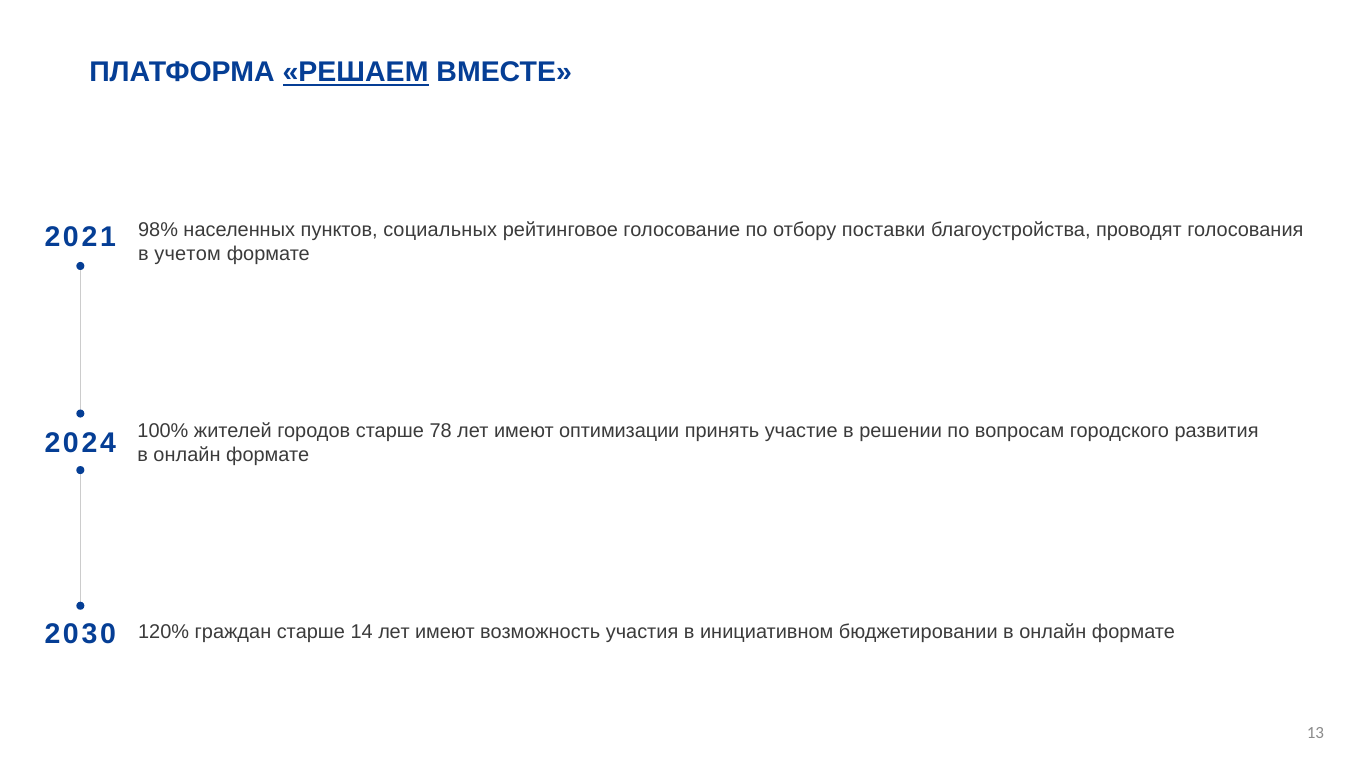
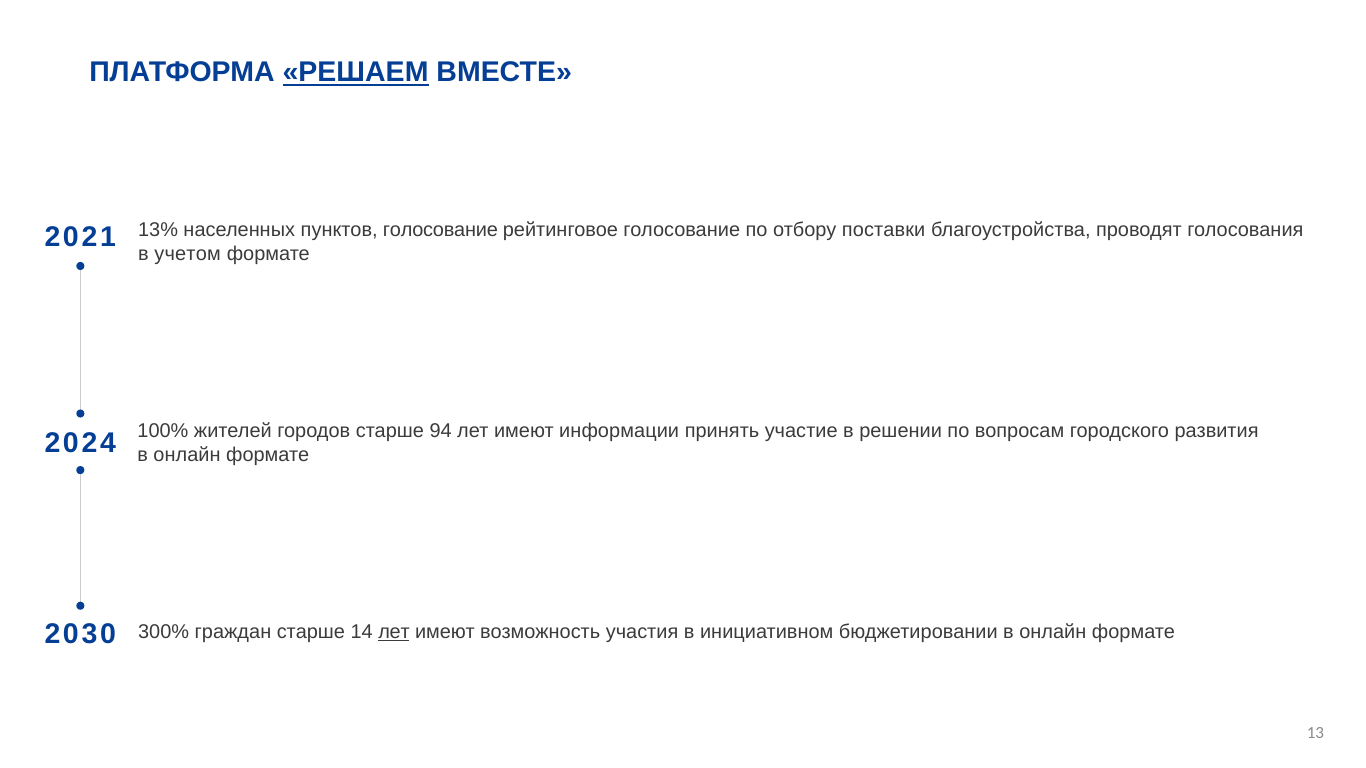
98%: 98% -> 13%
пунктов социальных: социальных -> голосование
78: 78 -> 94
оптимизации: оптимизации -> информации
120%: 120% -> 300%
лет at (394, 632) underline: none -> present
